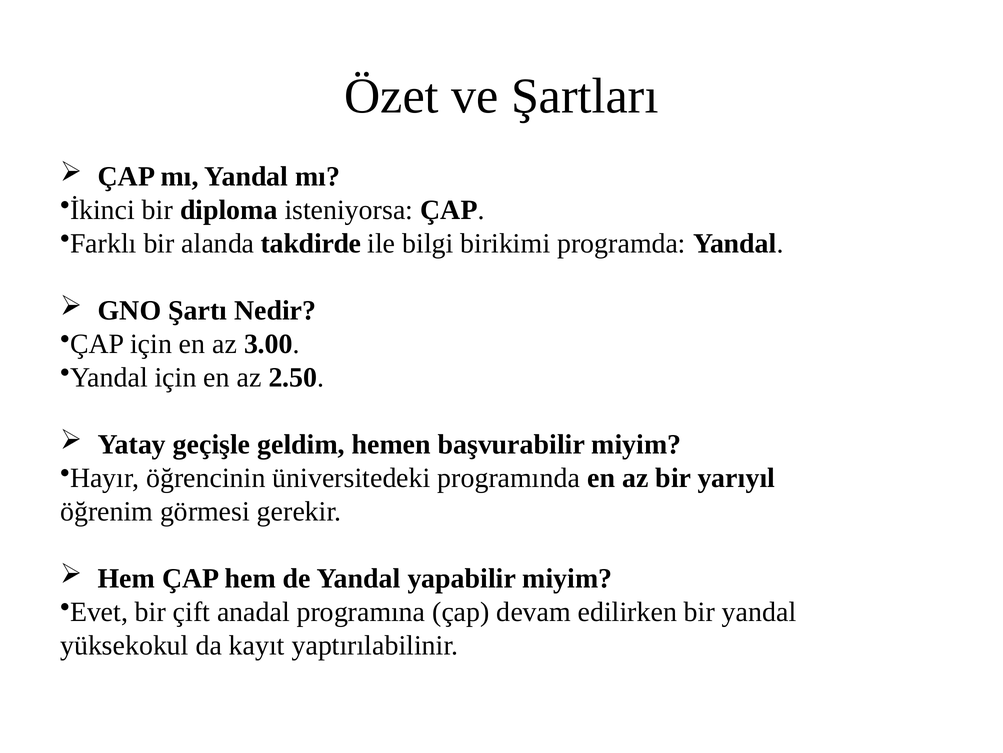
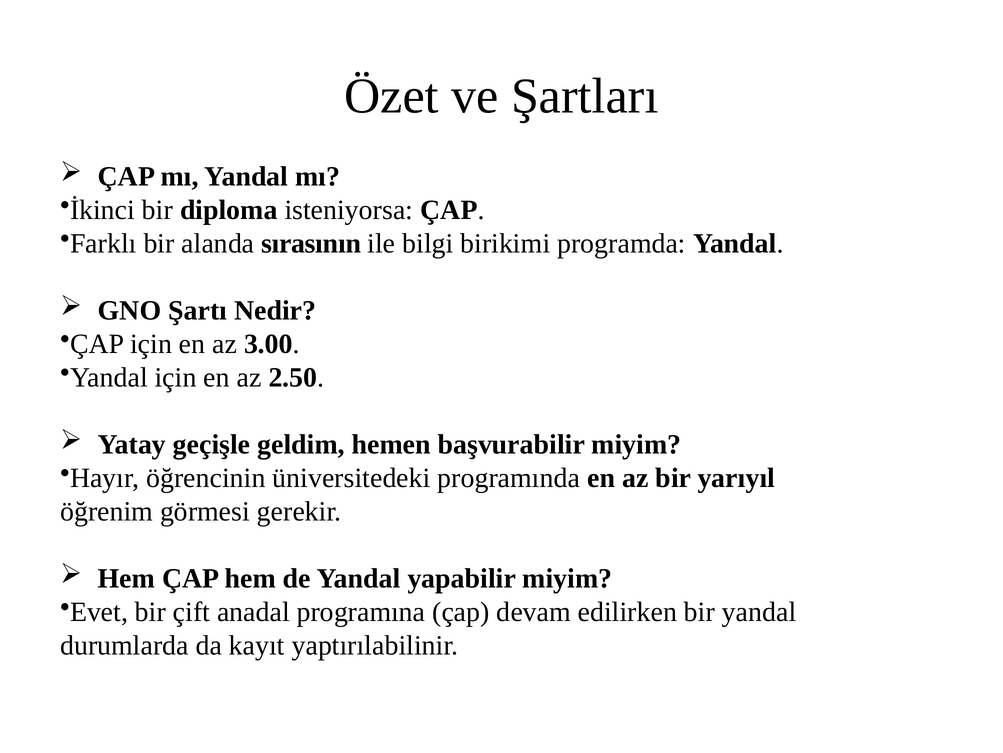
takdirde: takdirde -> sırasının
yüksekokul: yüksekokul -> durumlarda
